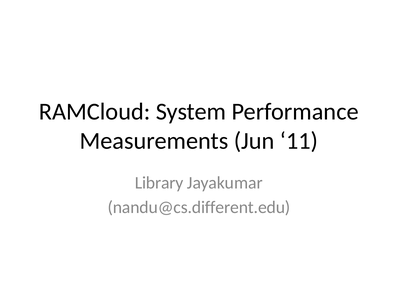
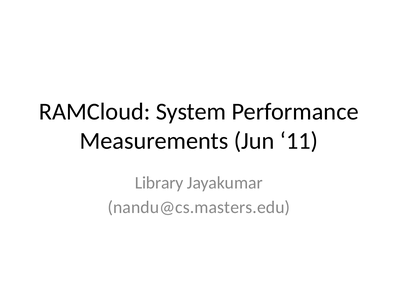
nandu@cs.different.edu: nandu@cs.different.edu -> nandu@cs.masters.edu
